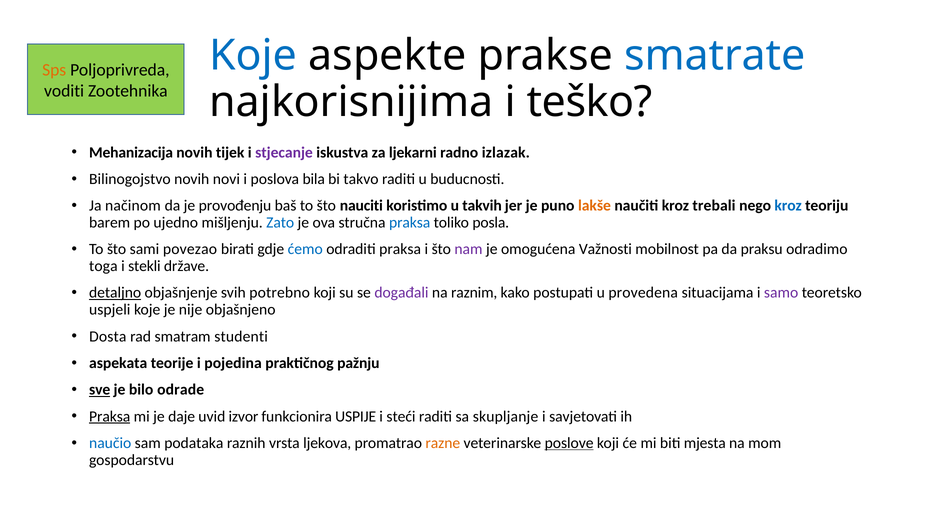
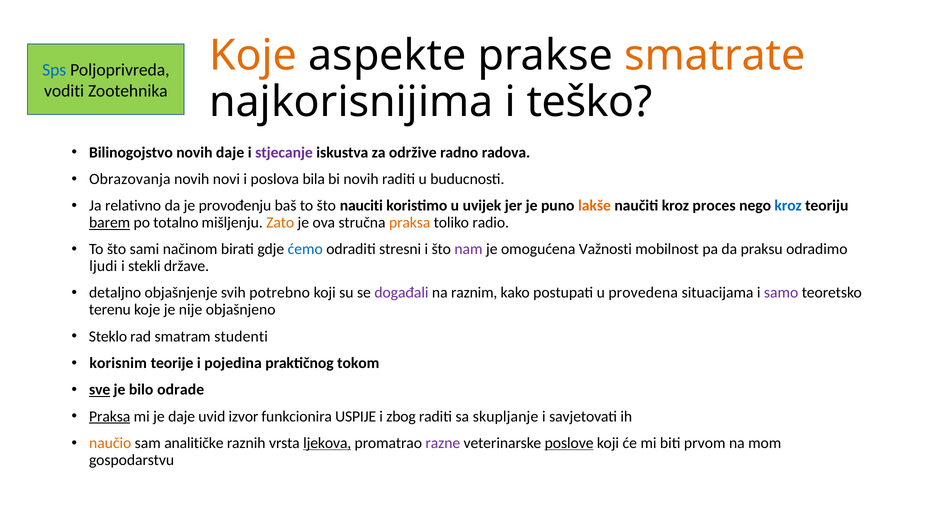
Koje at (253, 56) colour: blue -> orange
smatrate colour: blue -> orange
Sps colour: orange -> blue
Mehanizacija: Mehanizacija -> Bilinogojstvo
novih tijek: tijek -> daje
ljekarni: ljekarni -> održive
izlazak: izlazak -> radova
Bilinogojstvo: Bilinogojstvo -> Obrazovanja
bi takvo: takvo -> novih
načinom: načinom -> relativno
takvih: takvih -> uvijek
trebali: trebali -> proces
barem underline: none -> present
ujedno: ujedno -> totalno
Zato colour: blue -> orange
praksa at (410, 222) colour: blue -> orange
posla: posla -> radio
povezao: povezao -> načinom
odraditi praksa: praksa -> stresni
toga: toga -> ljudi
detaljno underline: present -> none
uspjeli: uspjeli -> terenu
Dosta: Dosta -> Steklo
aspekata: aspekata -> korisnim
pažnju: pažnju -> tokom
steći: steći -> zbog
naučio colour: blue -> orange
podataka: podataka -> analitičke
ljekova underline: none -> present
razne colour: orange -> purple
mjesta: mjesta -> prvom
